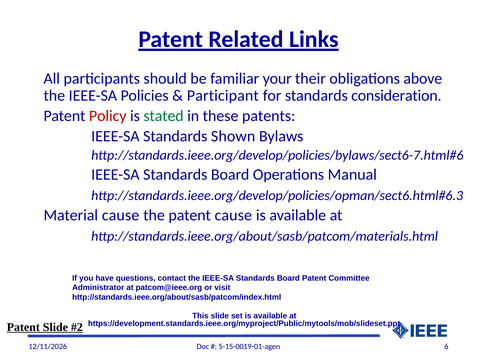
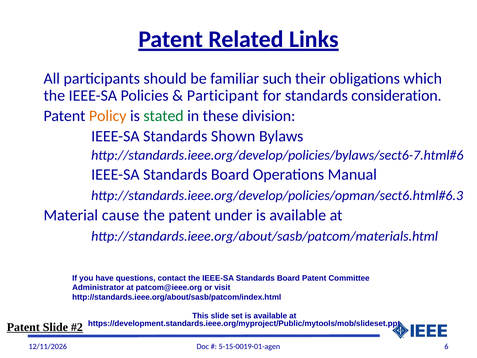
your: your -> such
above: above -> which
Policy colour: red -> orange
patents: patents -> division
patent cause: cause -> under
